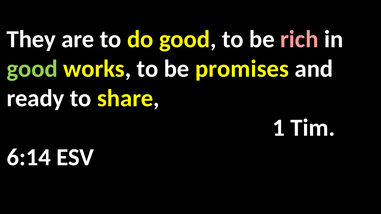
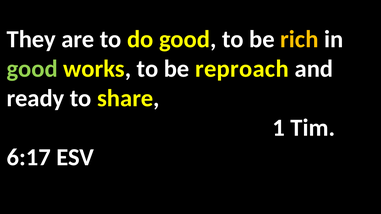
rich colour: pink -> yellow
promises: promises -> reproach
6:14: 6:14 -> 6:17
